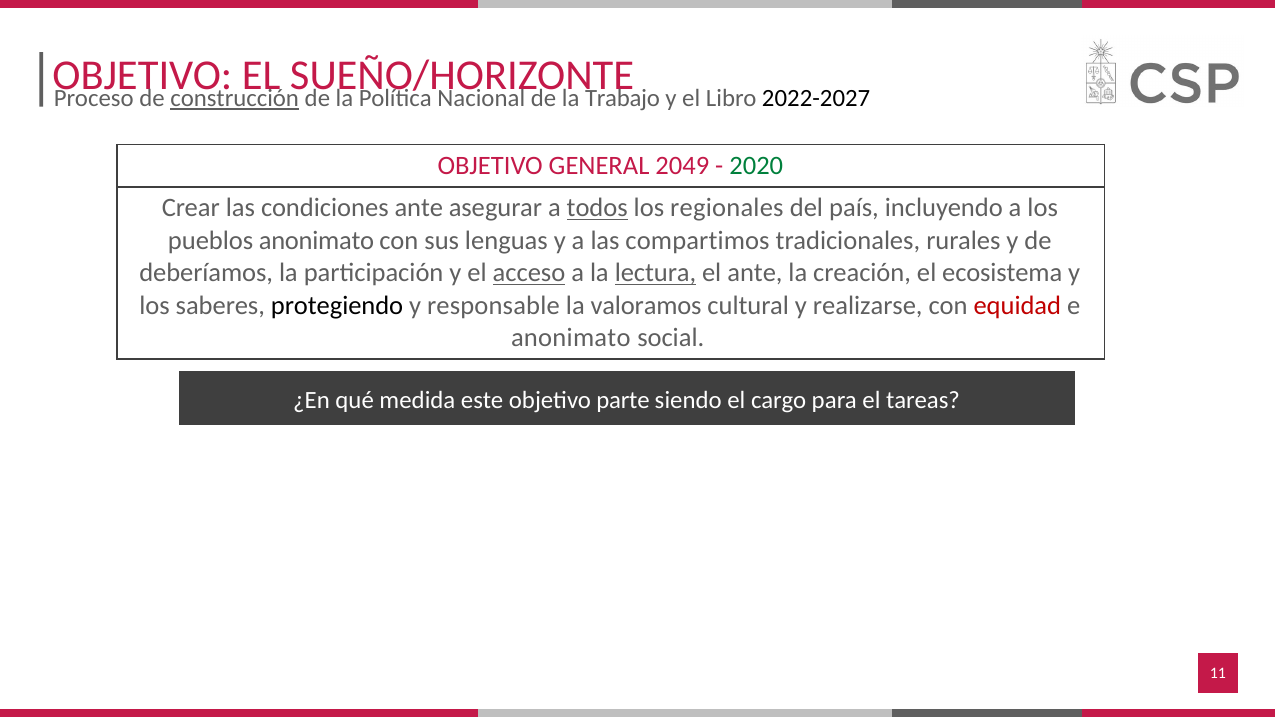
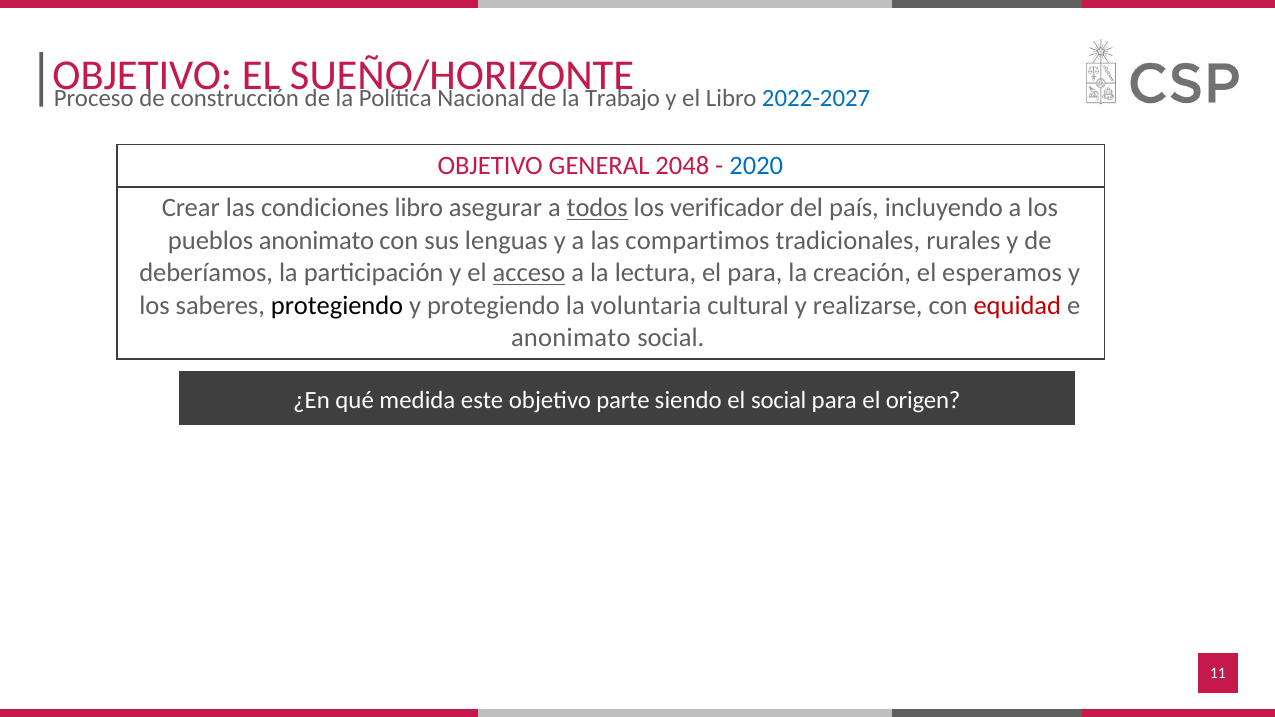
construcción underline: present -> none
2022-2027 colour: black -> blue
2049: 2049 -> 2048
2020 colour: green -> blue
condiciones ante: ante -> libro
regionales: regionales -> verificador
lectura underline: present -> none
el ante: ante -> para
ecosistema: ecosistema -> esperamos
y responsable: responsable -> protegiendo
valoramos: valoramos -> voluntaria
el cargo: cargo -> social
tareas: tareas -> origen
